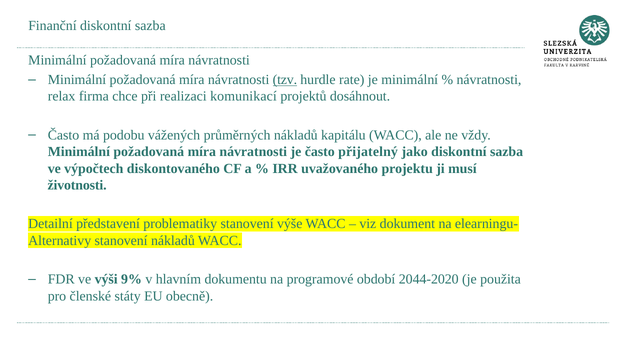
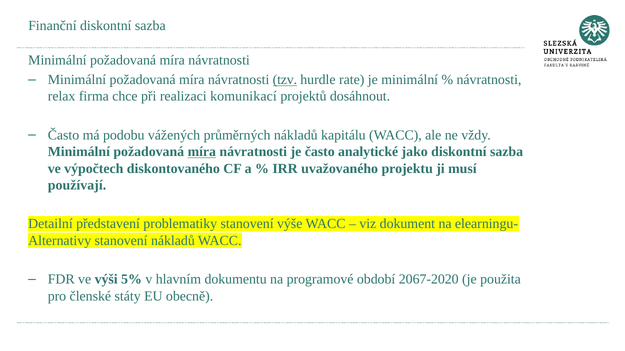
míra at (202, 152) underline: none -> present
přijatelný: přijatelný -> analytické
životnosti: životnosti -> používají
9%: 9% -> 5%
2044-2020: 2044-2020 -> 2067-2020
